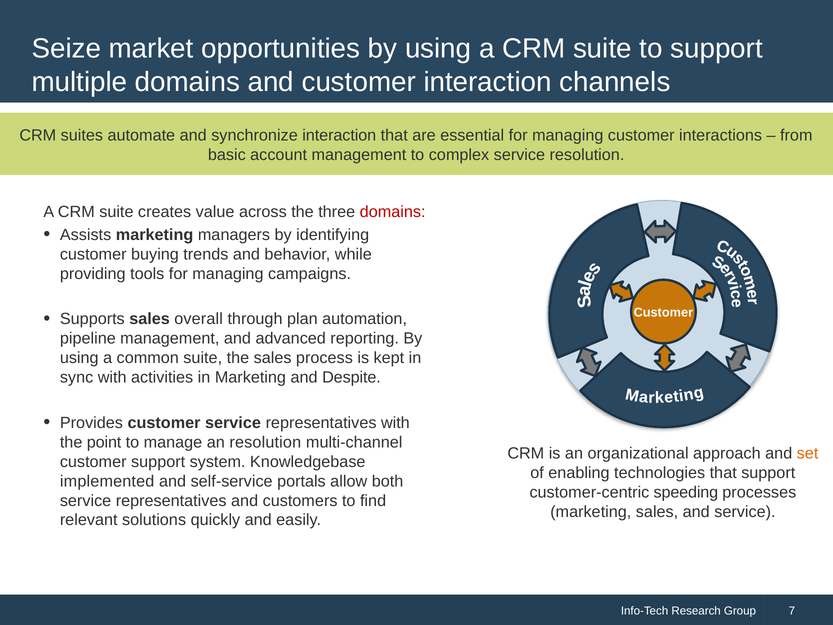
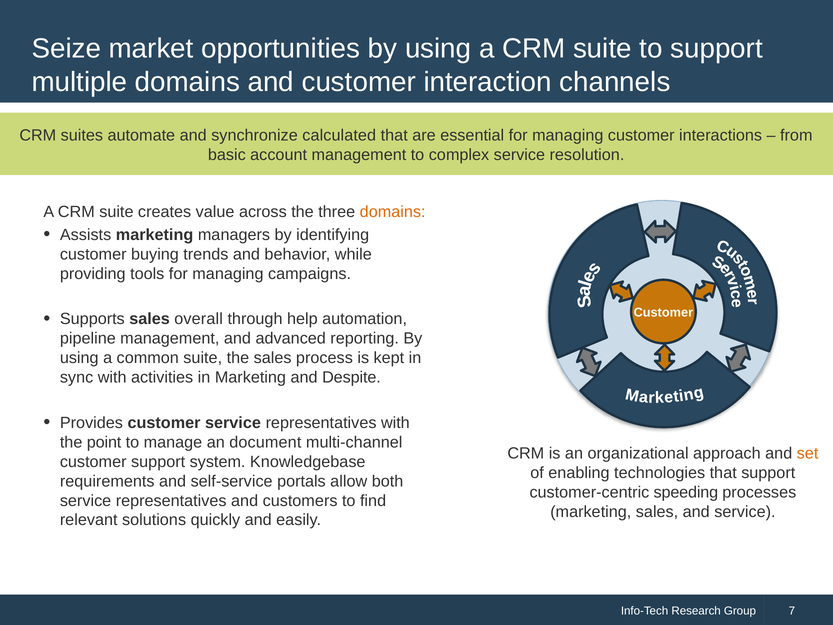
synchronize interaction: interaction -> calculated
domains at (393, 212) colour: red -> orange
plan: plan -> help
an resolution: resolution -> document
implemented: implemented -> requirements
